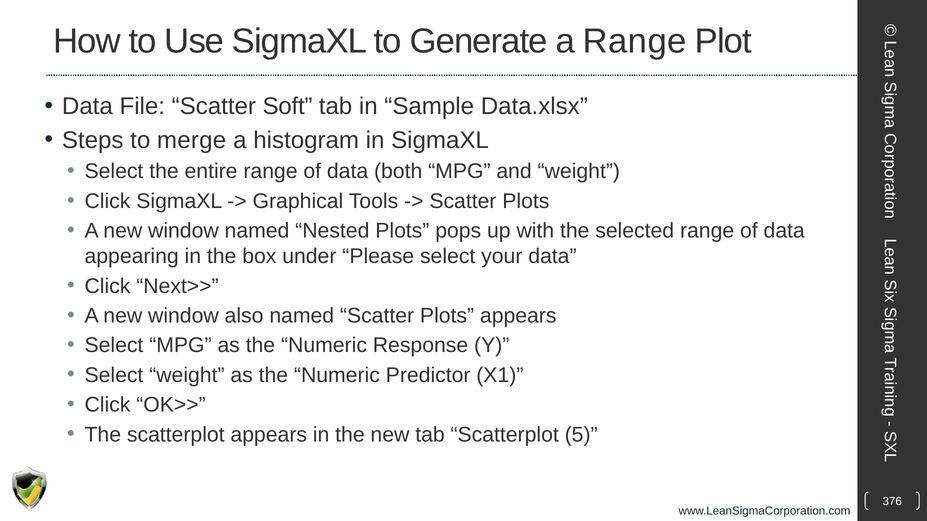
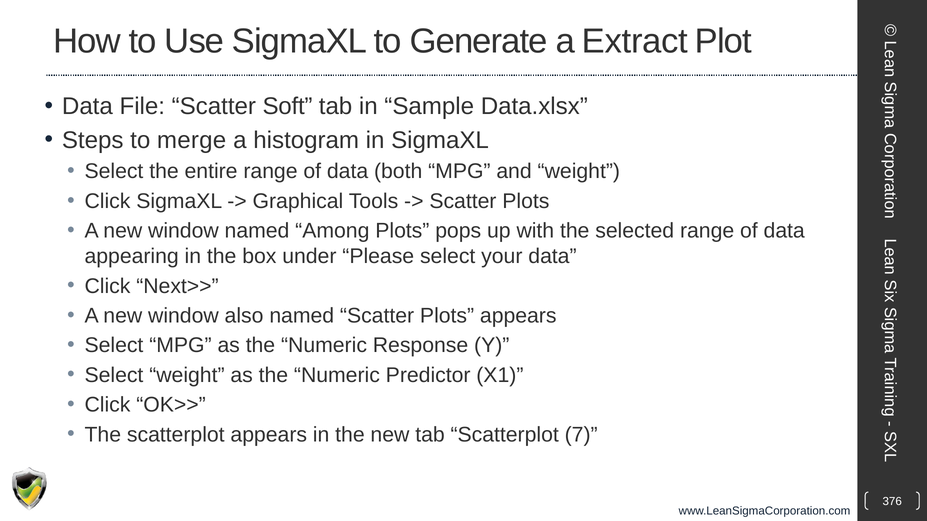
a Range: Range -> Extract
Nested: Nested -> Among
5: 5 -> 7
